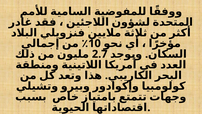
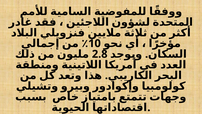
2.7: 2.7 -> 2.8
